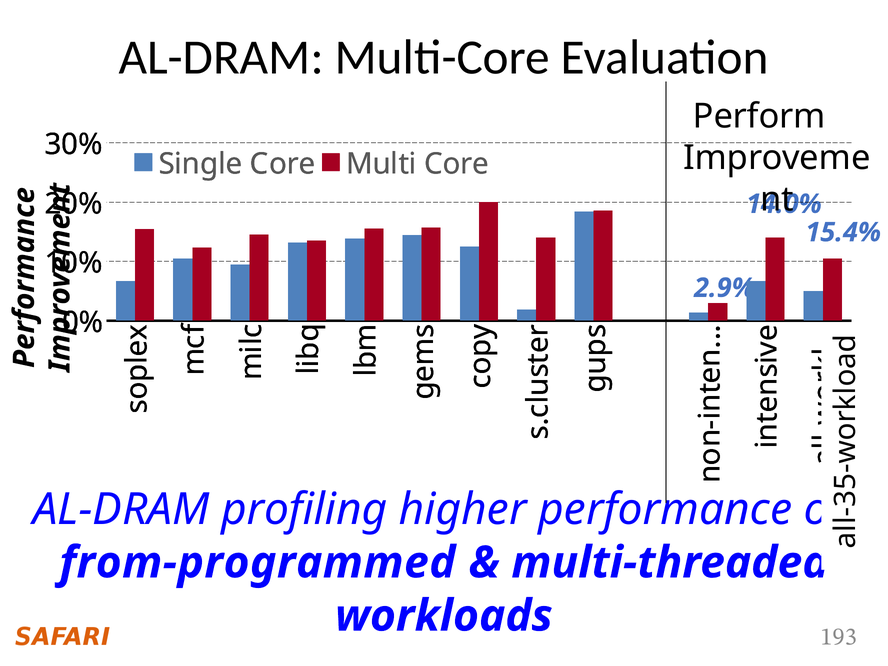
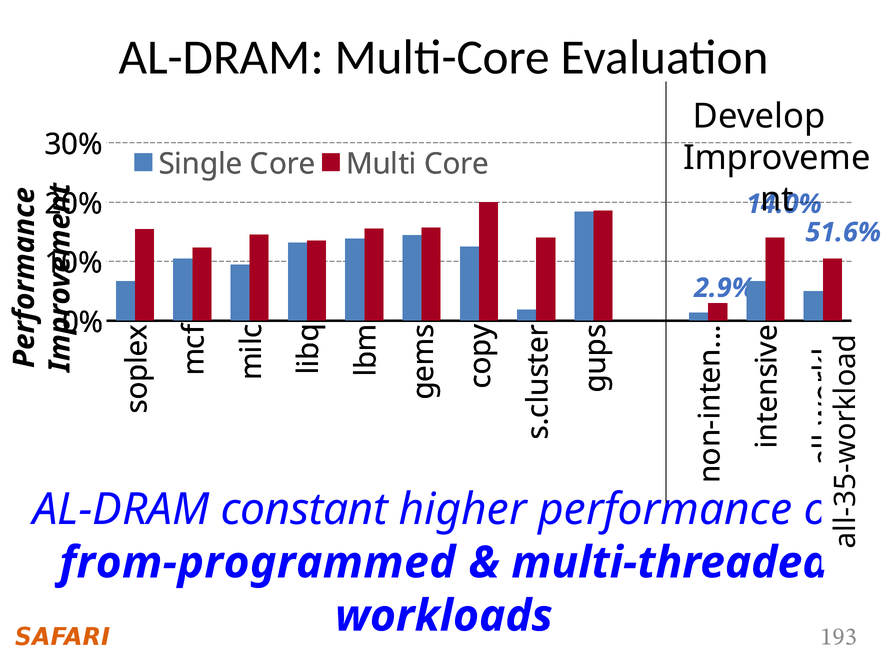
Perform: Perform -> Develop
15.4%: 15.4% -> 51.6%
profiling: profiling -> constant
